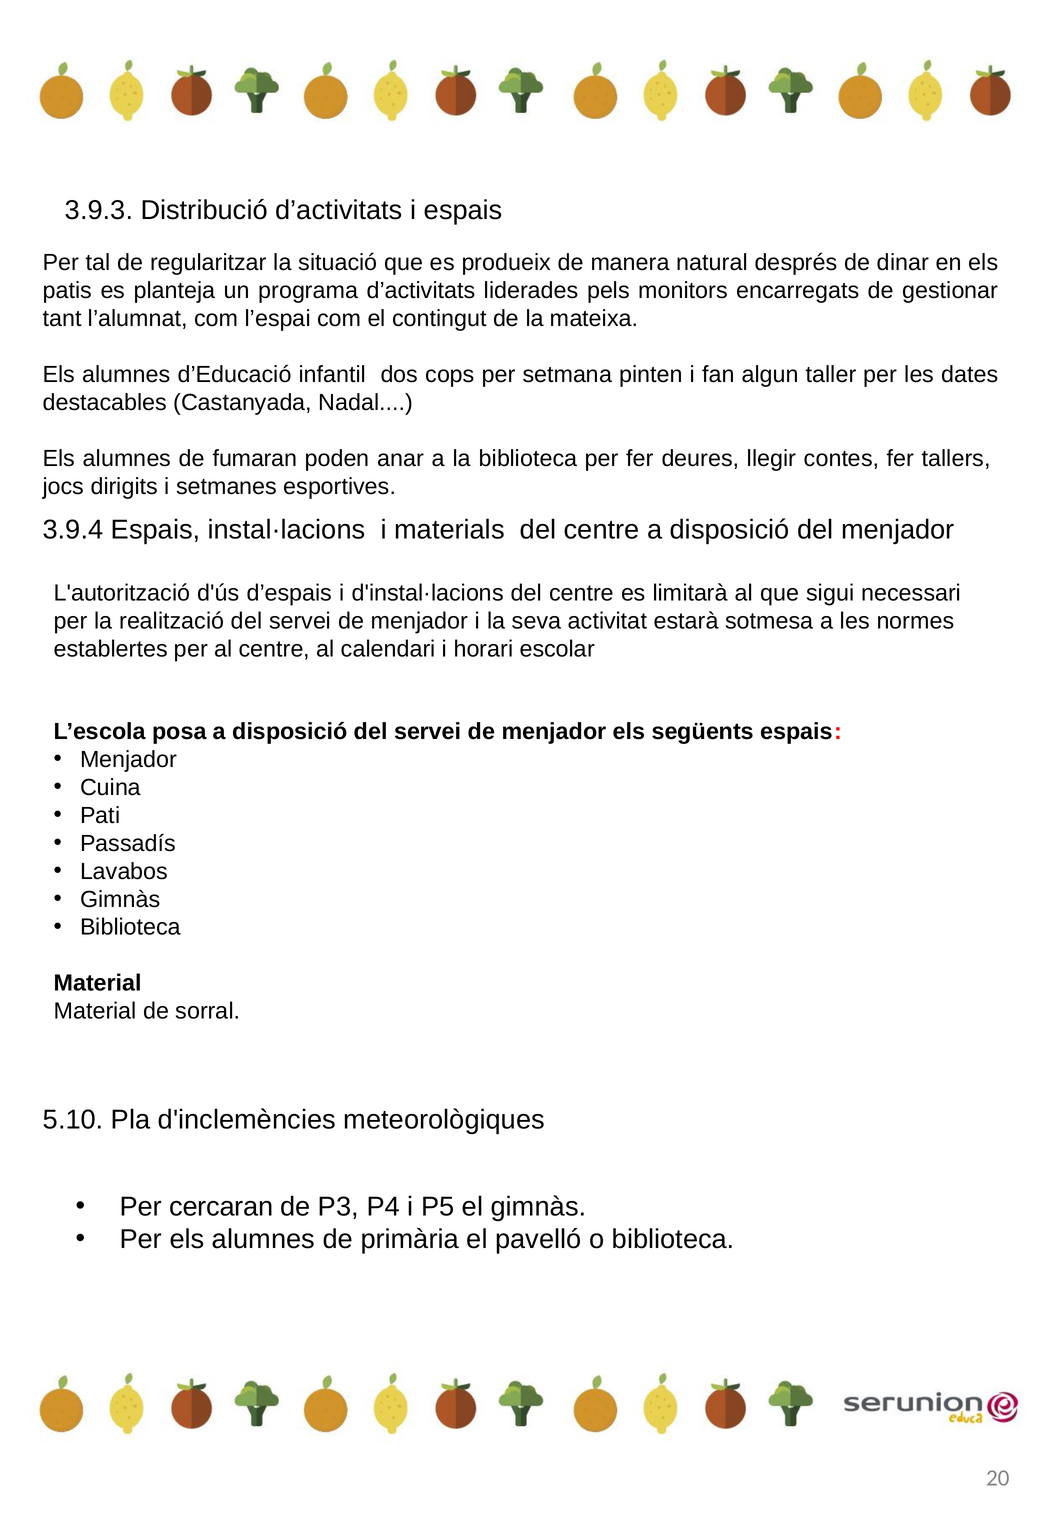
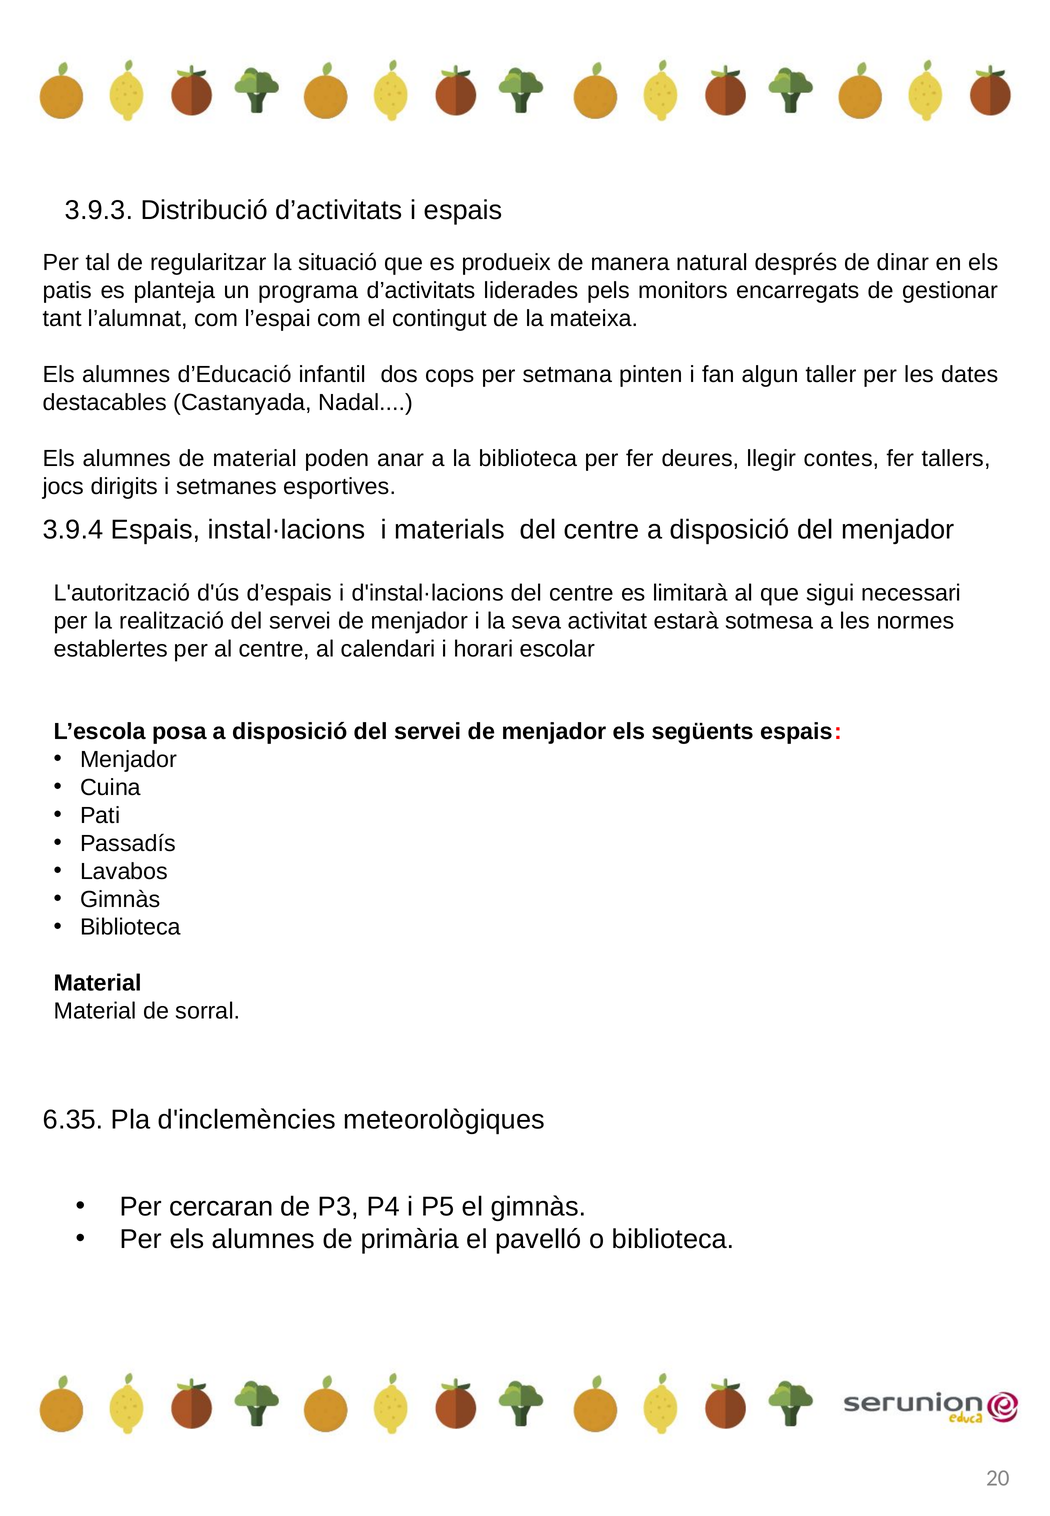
de fumaran: fumaran -> material
5.10: 5.10 -> 6.35
